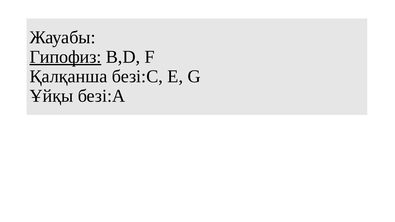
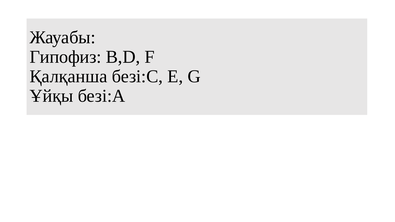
Гипофиз underline: present -> none
